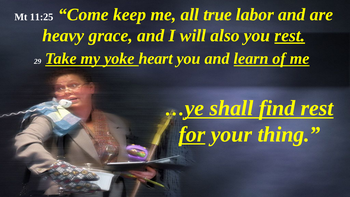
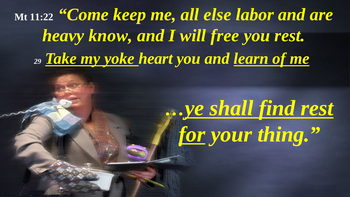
11:25: 11:25 -> 11:22
true: true -> else
grace: grace -> know
also: also -> free
rest at (290, 36) underline: present -> none
